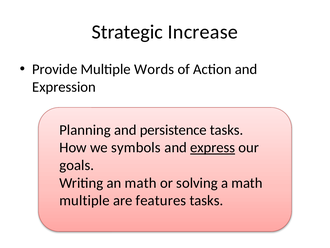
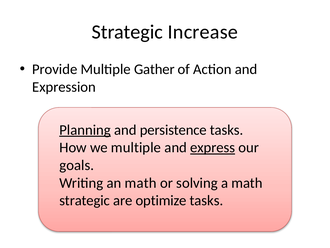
Words: Words -> Gather
Planning underline: none -> present
we symbols: symbols -> multiple
multiple at (85, 200): multiple -> strategic
features: features -> optimize
